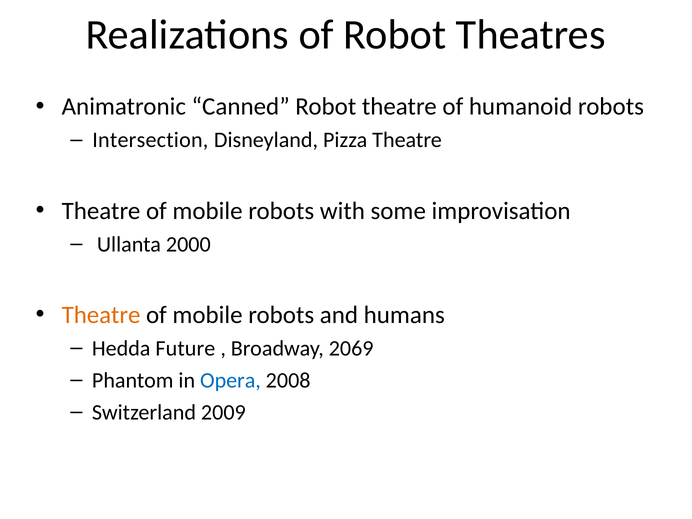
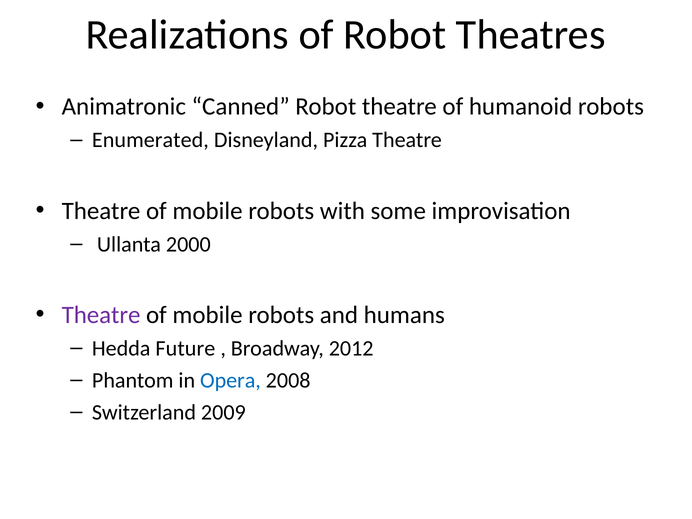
Intersection: Intersection -> Enumerated
Theatre at (101, 315) colour: orange -> purple
2069: 2069 -> 2012
